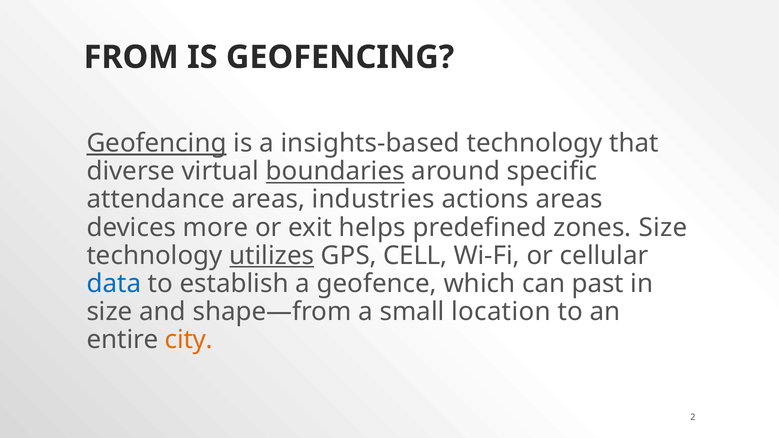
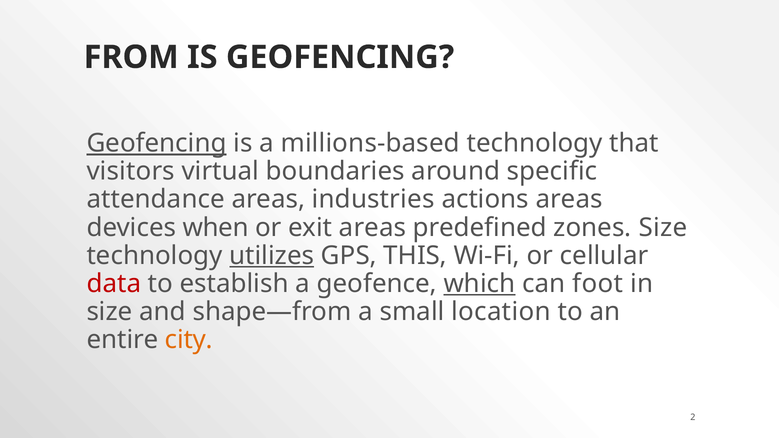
insights-based: insights-based -> millions-based
diverse: diverse -> visitors
boundaries underline: present -> none
more: more -> when
exit helps: helps -> areas
CELL: CELL -> THIS
data colour: blue -> red
which underline: none -> present
past: past -> foot
